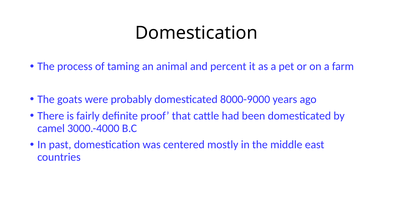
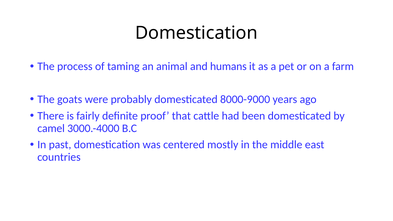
percent: percent -> humans
